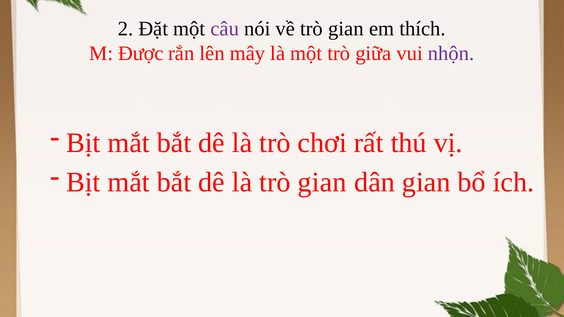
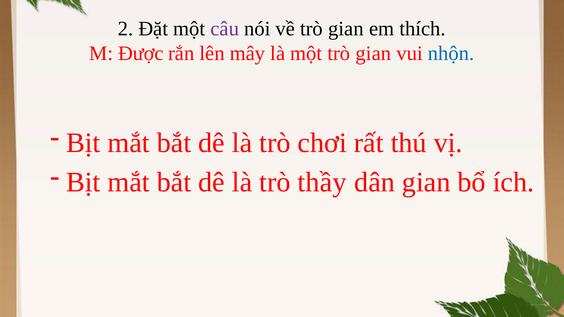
một trò giữa: giữa -> gian
nhộn colour: purple -> blue
là trò gian: gian -> thầy
